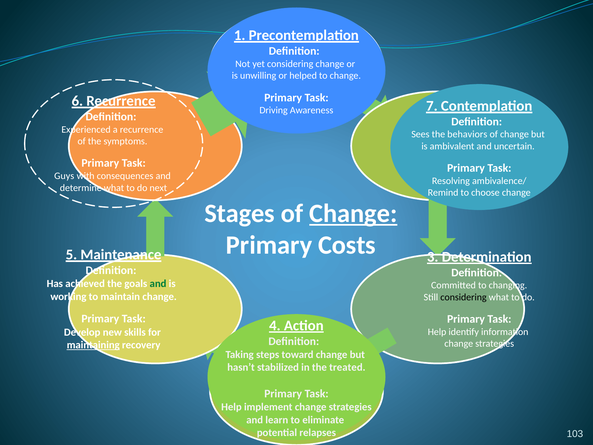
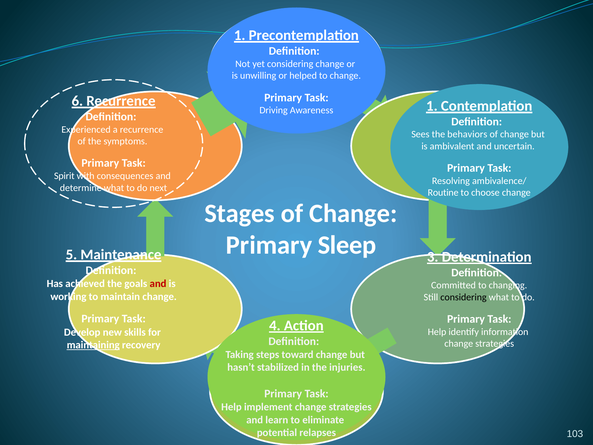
Awareness 7: 7 -> 1
Guys: Guys -> Spirit
Remind: Remind -> Routine
Change at (353, 213) underline: present -> none
Costs: Costs -> Sleep
and at (158, 283) colour: green -> red
treated: treated -> injuries
